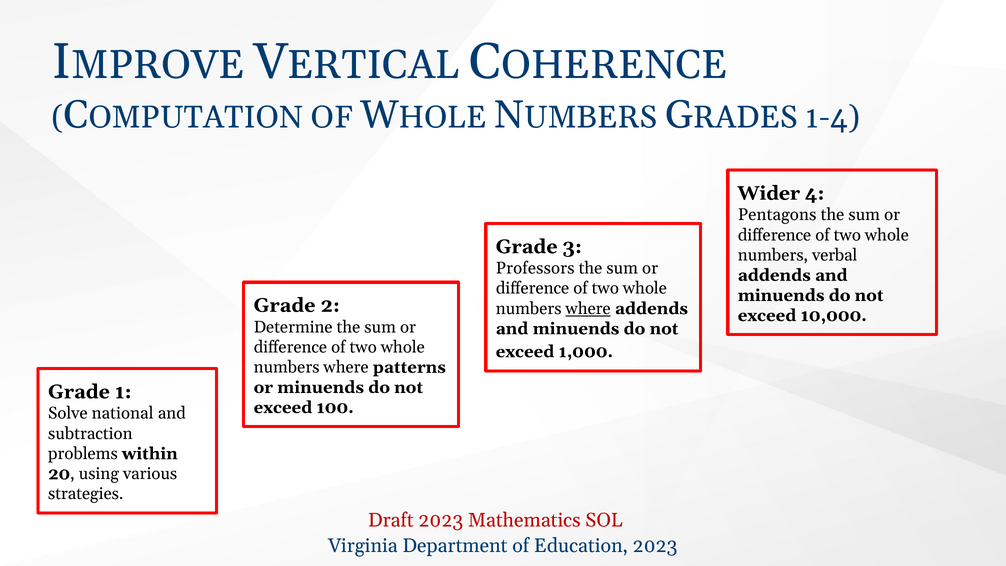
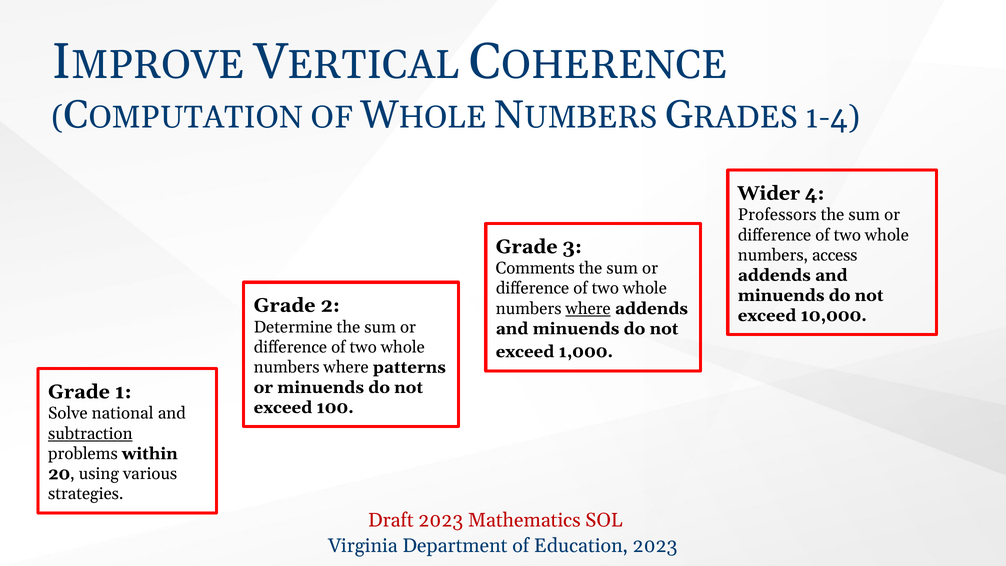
Pentagons: Pentagons -> Professors
verbal: verbal -> access
Professors: Professors -> Comments
subtraction underline: none -> present
